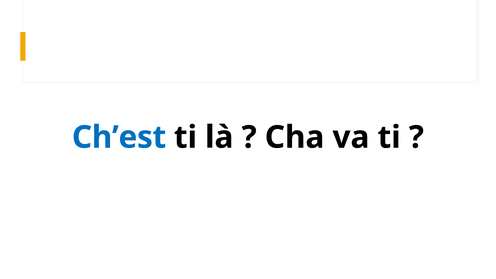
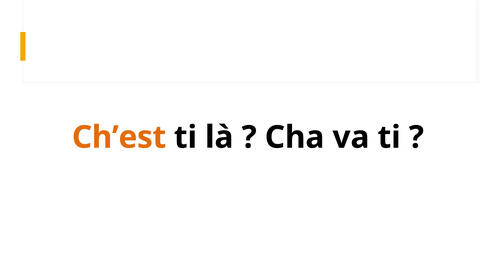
Ch’est colour: blue -> orange
